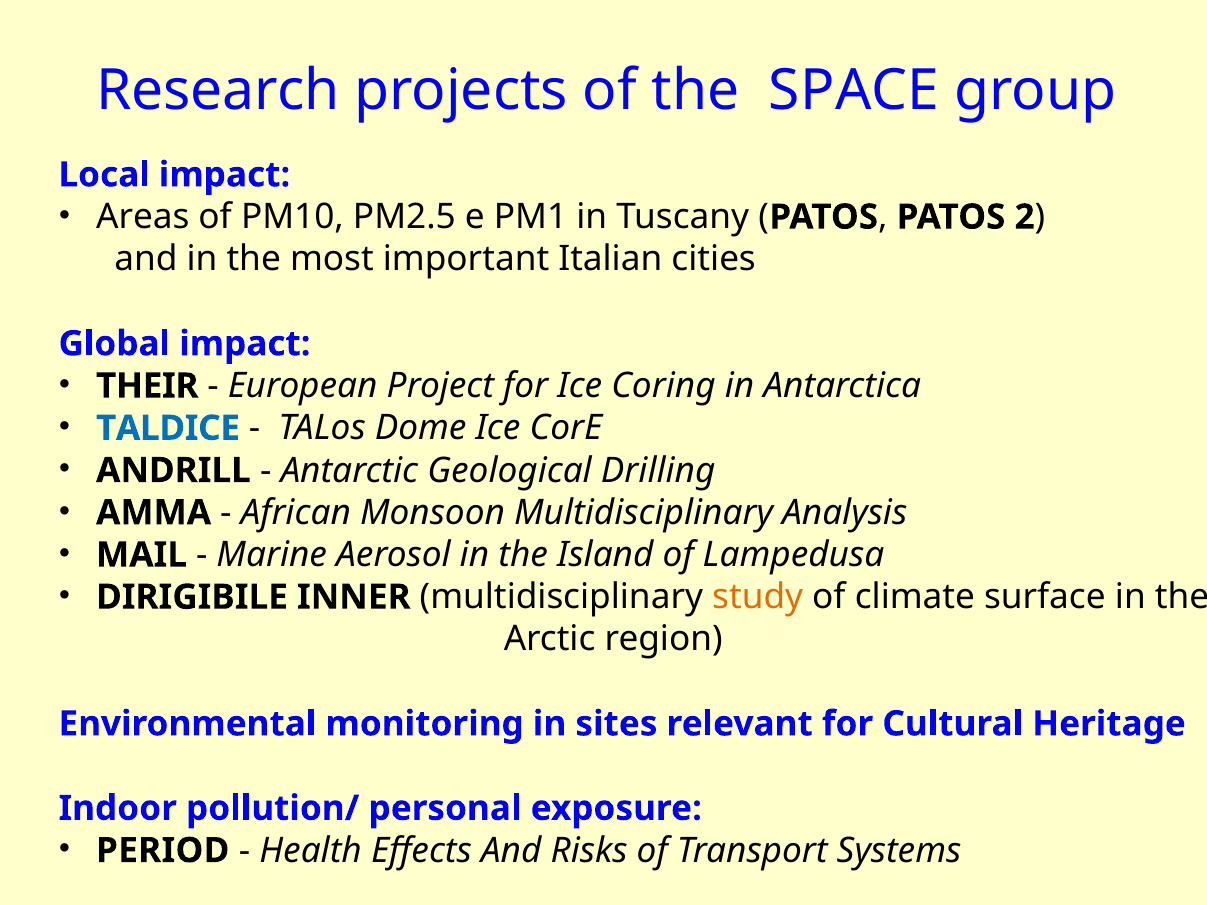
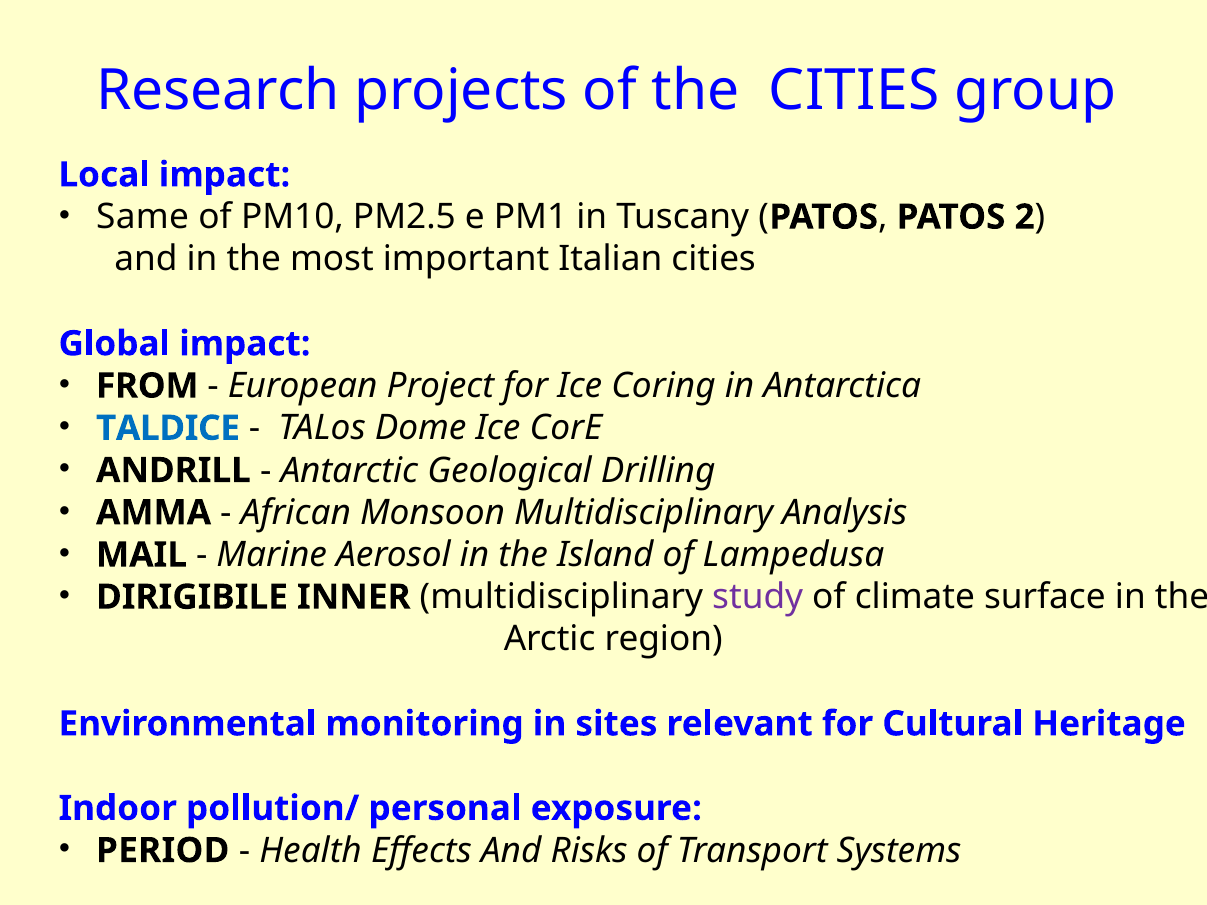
the SPACE: SPACE -> CITIES
Areas: Areas -> Same
THEIR: THEIR -> FROM
study colour: orange -> purple
